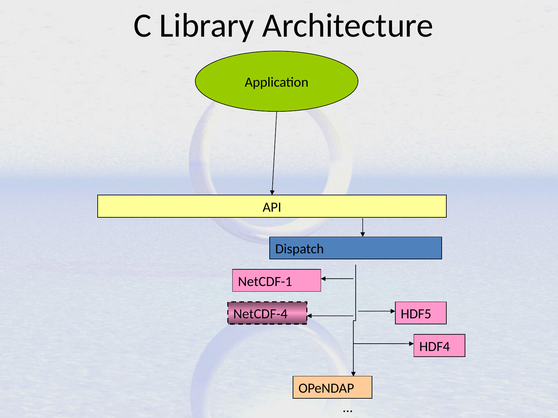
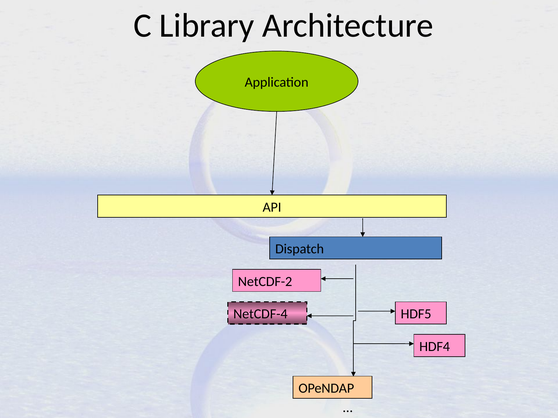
NetCDF-1: NetCDF-1 -> NetCDF-2
